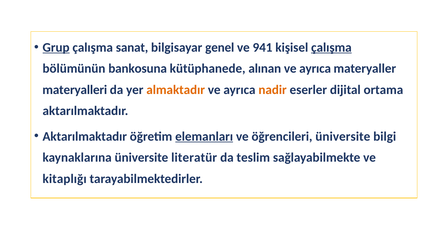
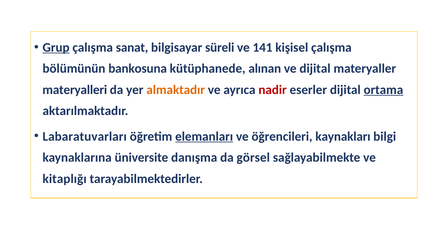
genel: genel -> süreli
941: 941 -> 141
çalışma at (331, 47) underline: present -> none
ayrıca at (315, 69): ayrıca -> dijital
nadir colour: orange -> red
ortama underline: none -> present
Aktarılmaktadır at (85, 136): Aktarılmaktadır -> Labaratuvarları
öğrencileri üniversite: üniversite -> kaynakları
literatür: literatür -> danışma
teslim: teslim -> görsel
